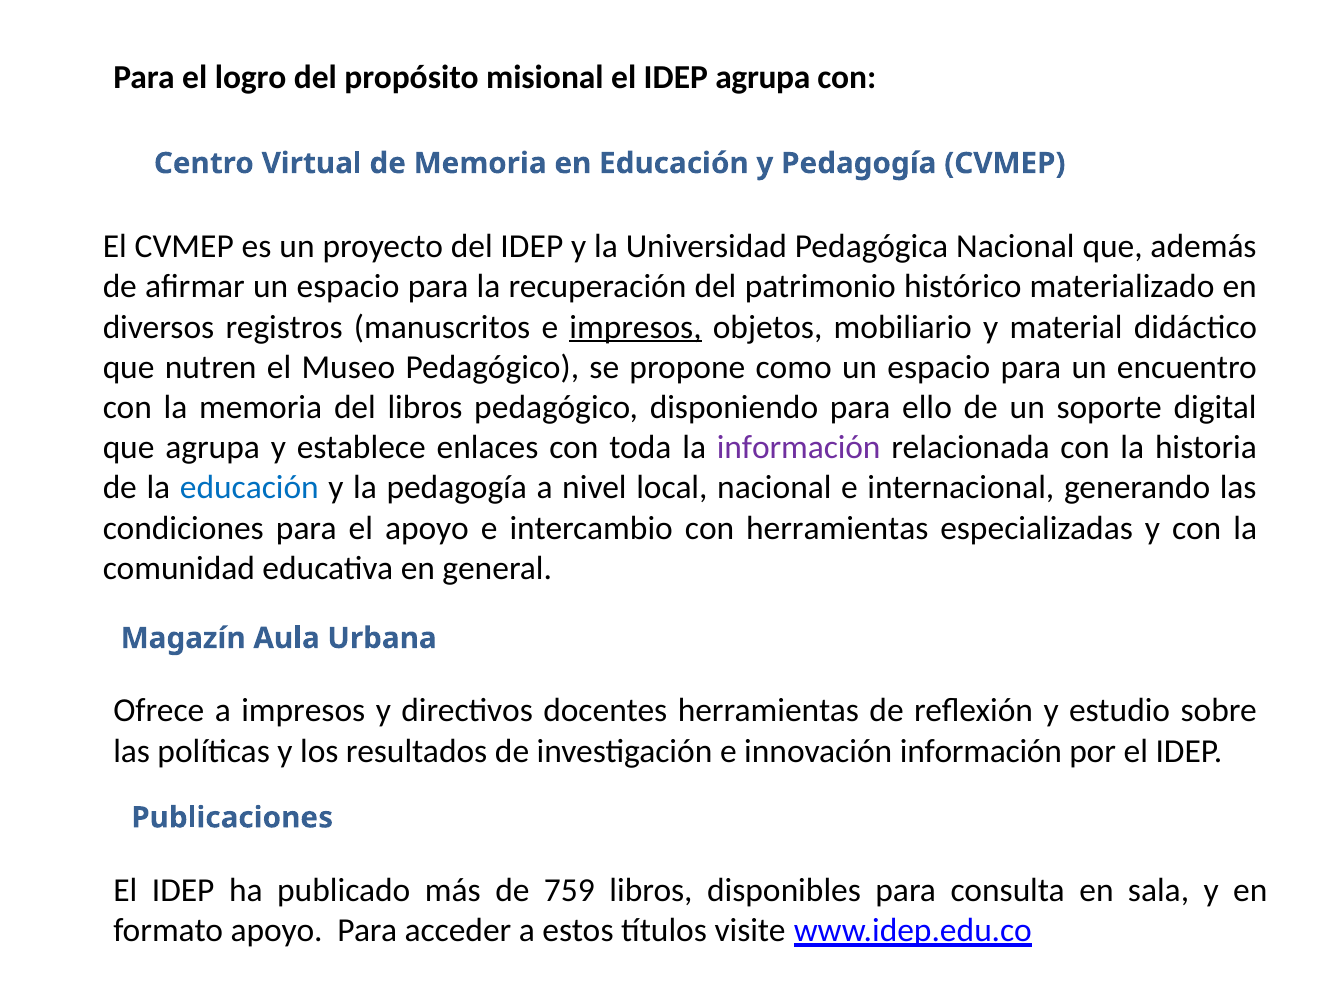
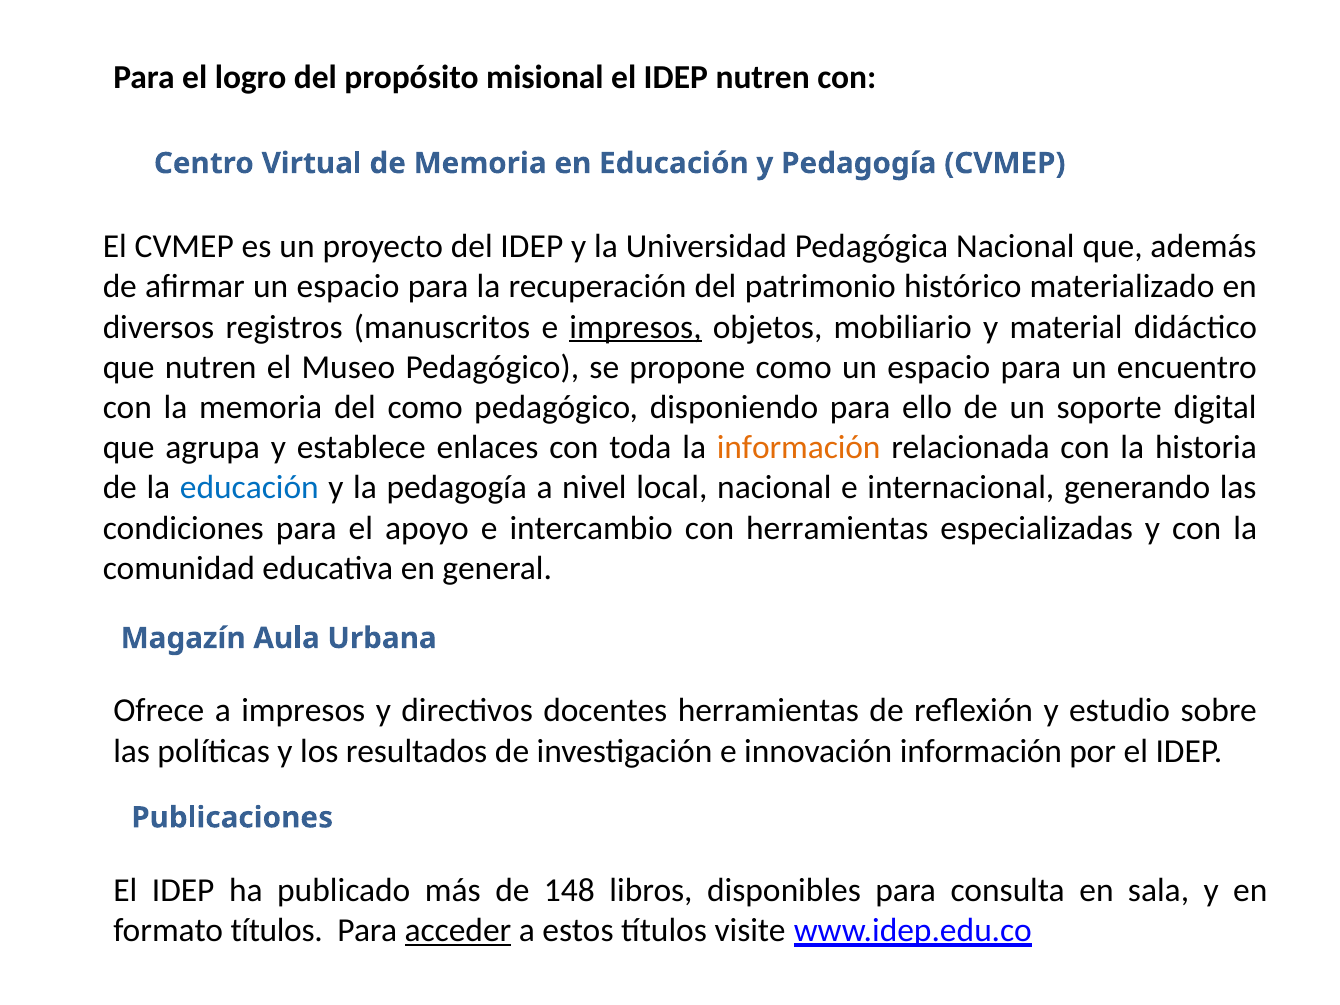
IDEP agrupa: agrupa -> nutren
del libros: libros -> como
información at (799, 448) colour: purple -> orange
759: 759 -> 148
formato apoyo: apoyo -> títulos
acceder underline: none -> present
